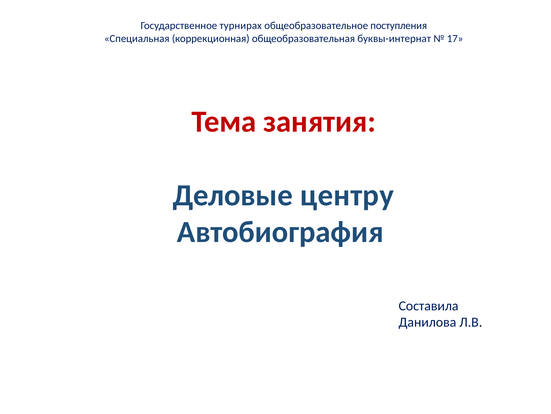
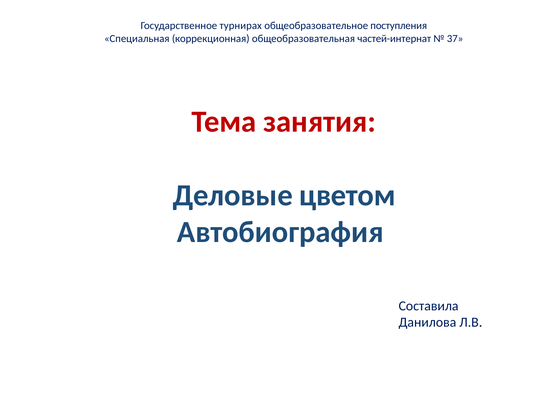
буквы-интернат: буквы-интернат -> частей-интернат
17: 17 -> 37
центру: центру -> цветом
